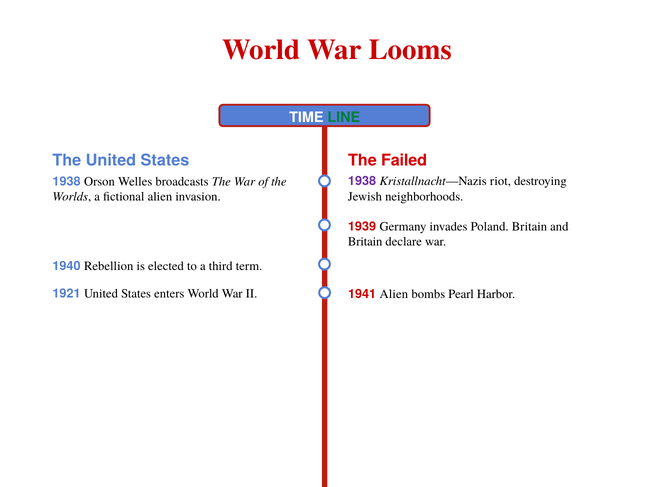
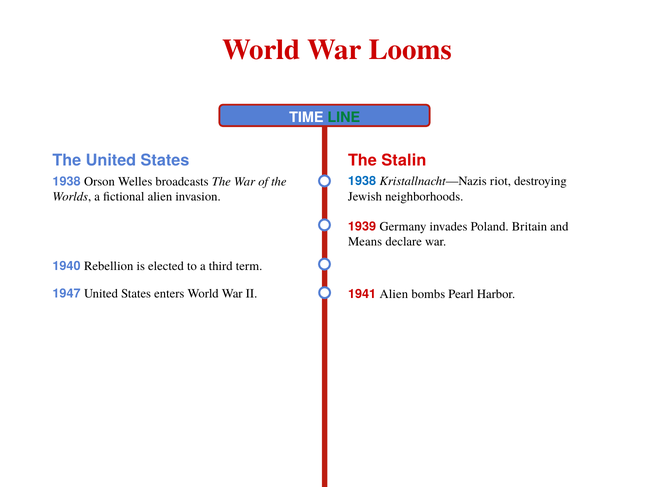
Failed: Failed -> Stalin
1938 at (362, 181) colour: purple -> blue
Britain at (365, 242): Britain -> Means
1921: 1921 -> 1947
